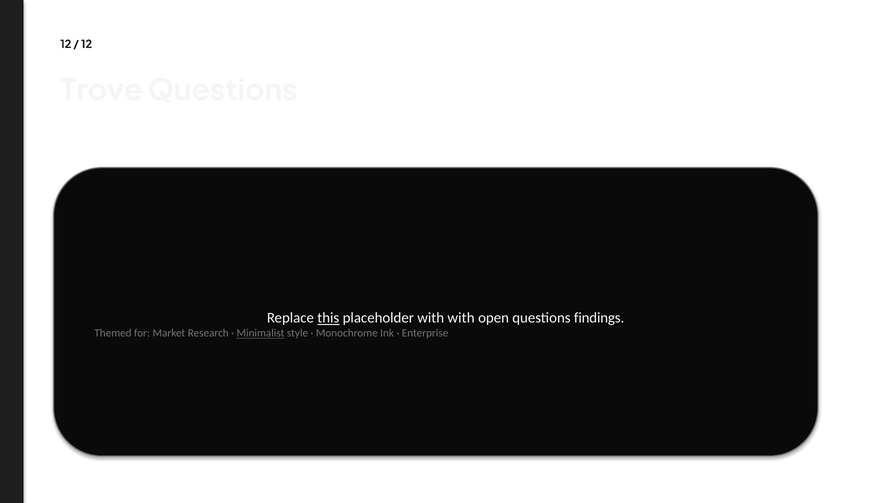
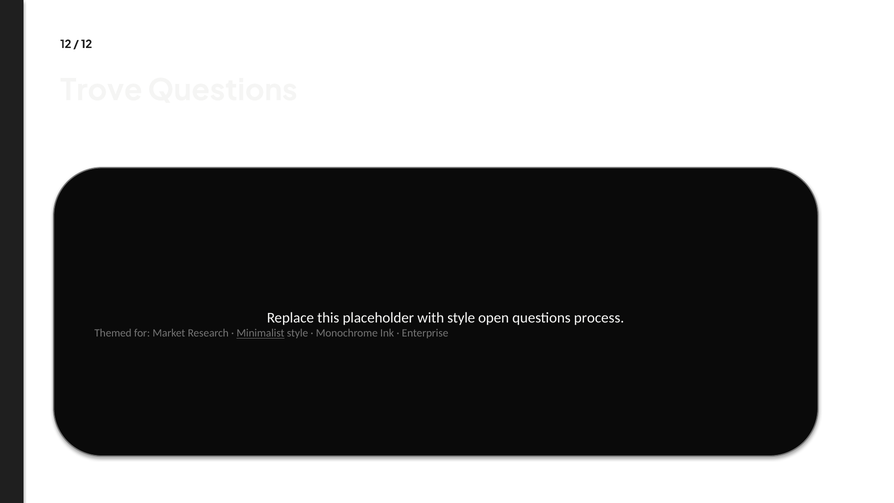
this underline: present -> none
with with: with -> style
findings: findings -> process
